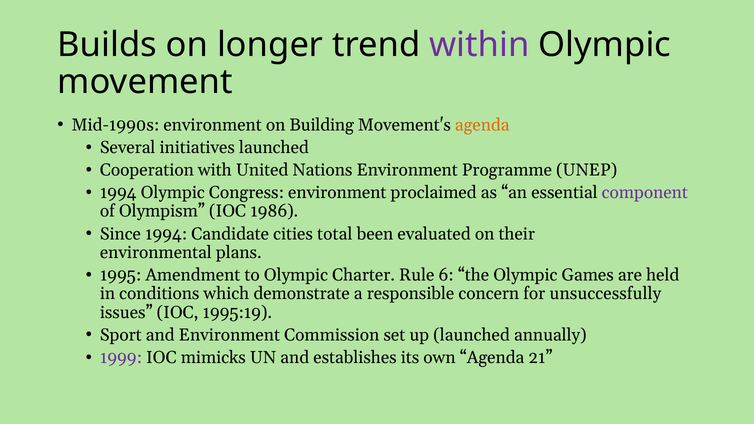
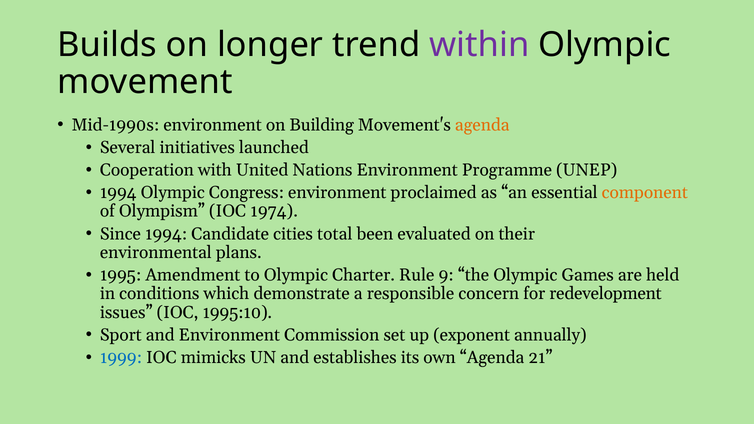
component colour: purple -> orange
1986: 1986 -> 1974
6: 6 -> 9
unsuccessfully: unsuccessfully -> redevelopment
1995:19: 1995:19 -> 1995:10
up launched: launched -> exponent
1999 colour: purple -> blue
